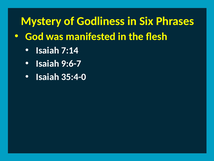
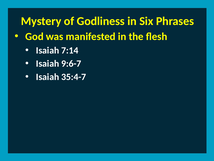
35:4-0: 35:4-0 -> 35:4-7
